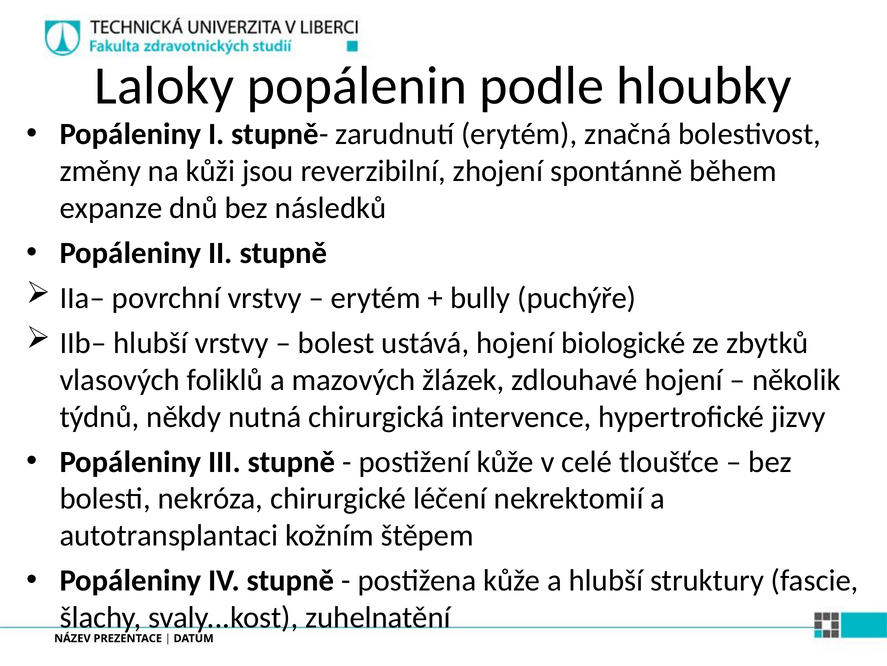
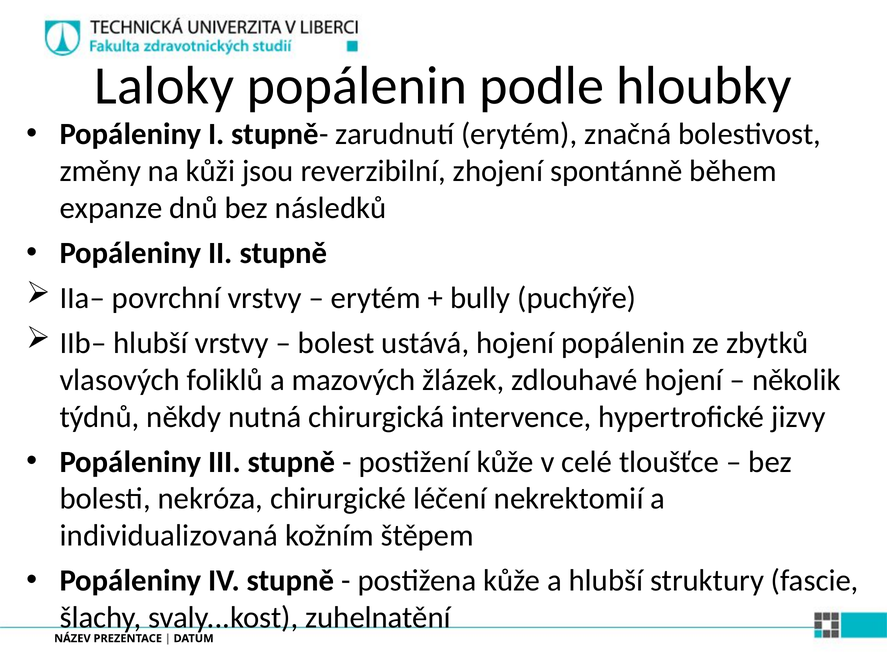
hojení biologické: biologické -> popálenin
autotransplantaci: autotransplantaci -> individualizovaná
